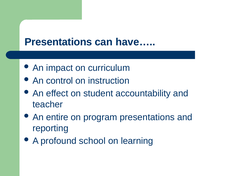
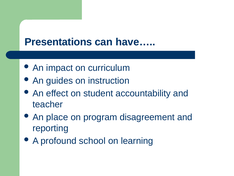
control: control -> guides
entire: entire -> place
program presentations: presentations -> disagreement
